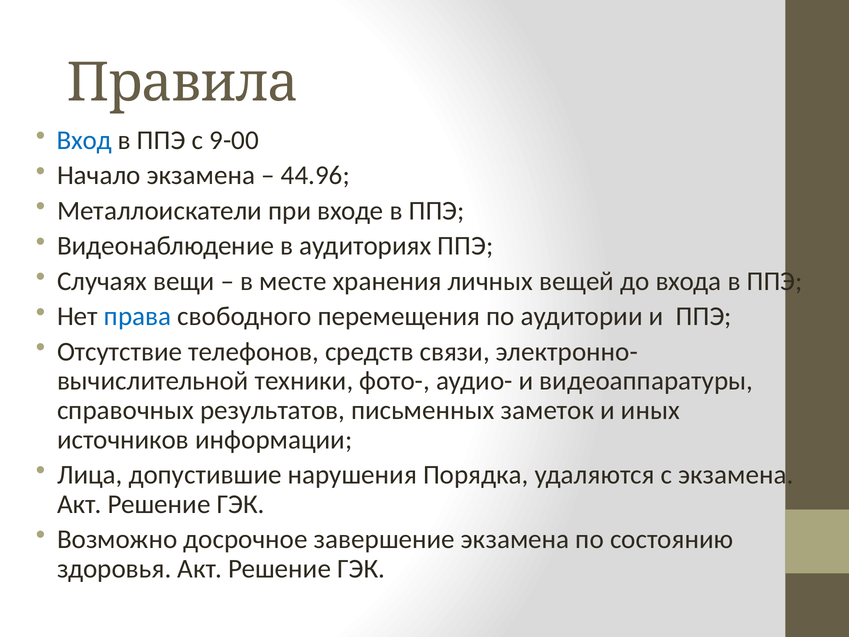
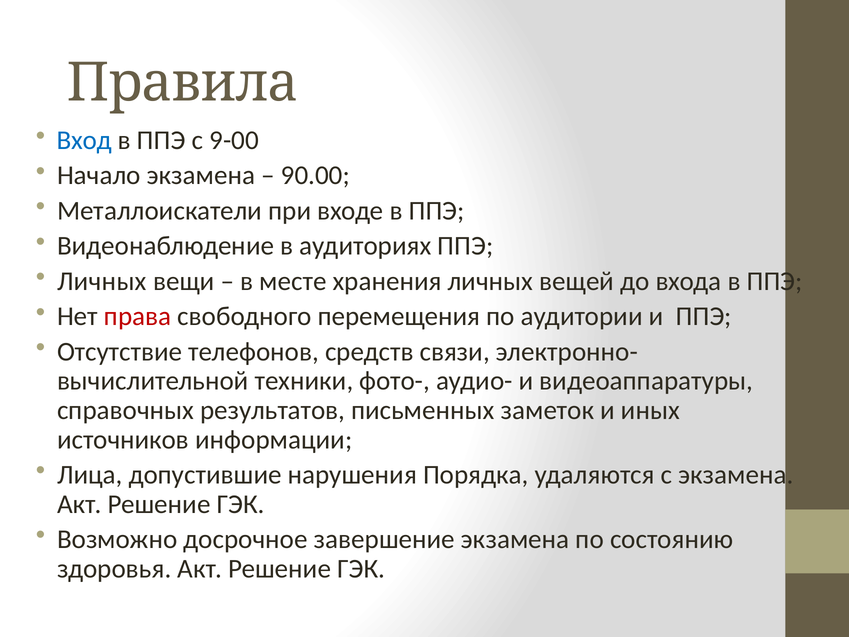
44.96: 44.96 -> 90.00
Случаях at (102, 281): Случаях -> Личных
права colour: blue -> red
